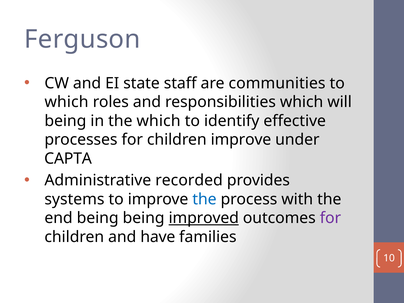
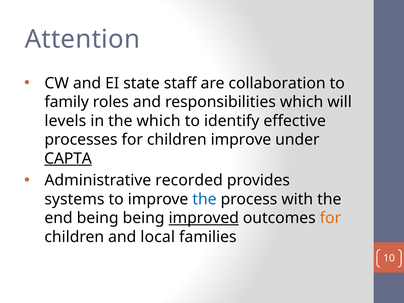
Ferguson: Ferguson -> Attention
communities: communities -> collaboration
which at (67, 102): which -> family
being at (65, 121): being -> levels
CAPTA underline: none -> present
for at (330, 218) colour: purple -> orange
have: have -> local
